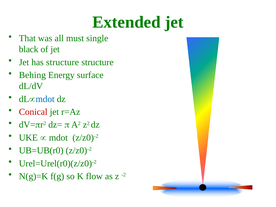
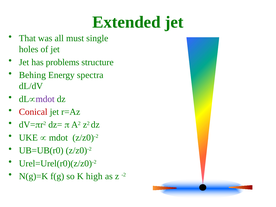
black: black -> holes
has structure: structure -> problems
surface: surface -> spectra
mdot at (45, 99) colour: blue -> purple
flow: flow -> high
